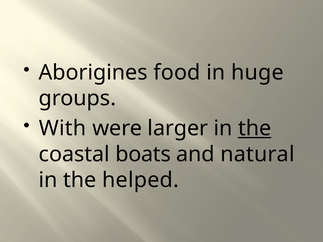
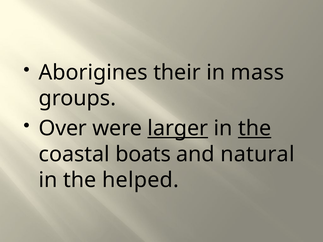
food: food -> their
huge: huge -> mass
With: With -> Over
larger underline: none -> present
